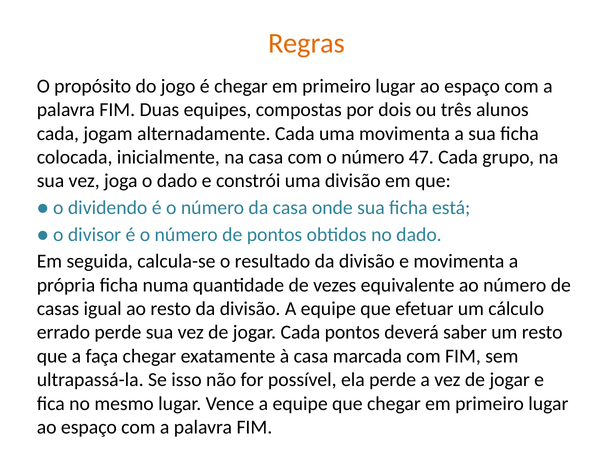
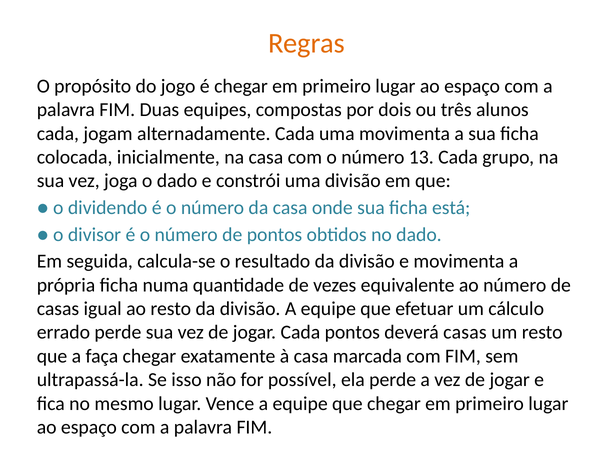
47: 47 -> 13
deverá saber: saber -> casas
